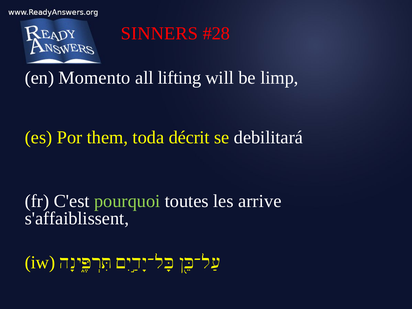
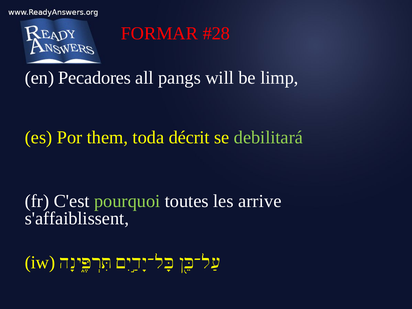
SINNERS: SINNERS -> FORMAR
Momento: Momento -> Pecadores
lifting: lifting -> pangs
debilitará colour: white -> light green
